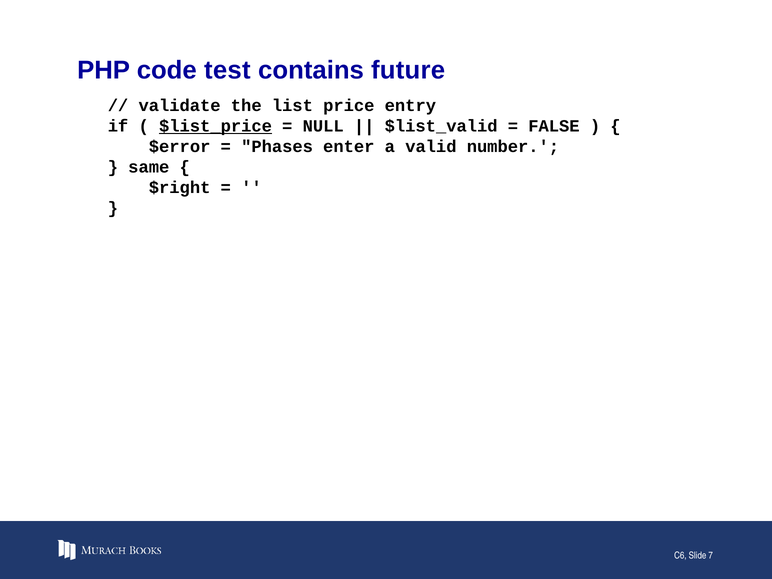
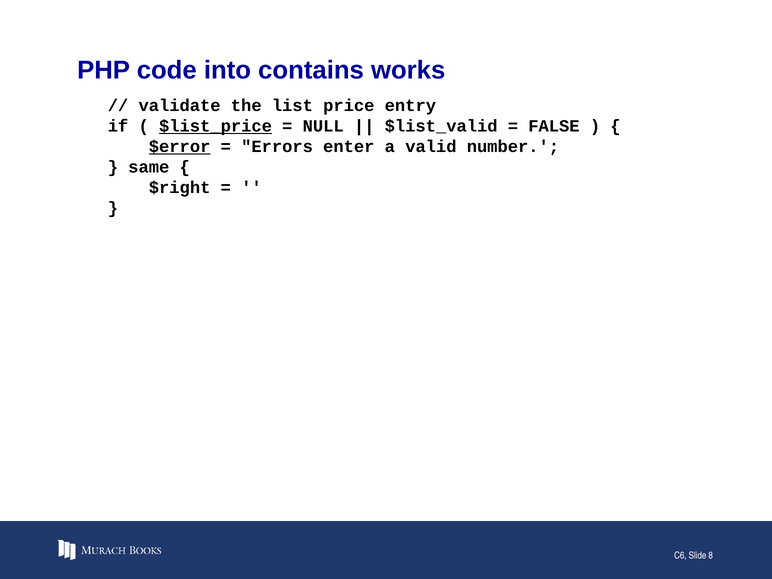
test: test -> into
future: future -> works
$error underline: none -> present
Phases: Phases -> Errors
7: 7 -> 8
